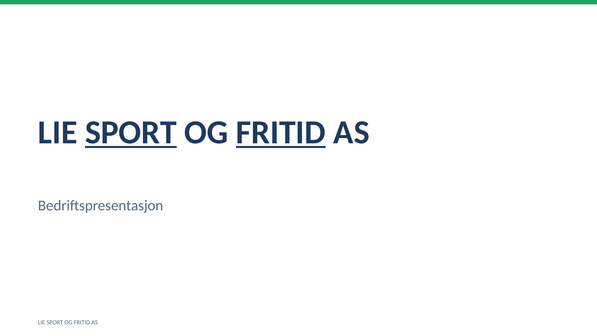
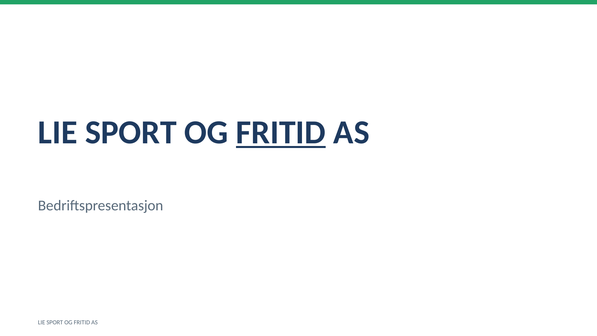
SPORT at (131, 132) underline: present -> none
